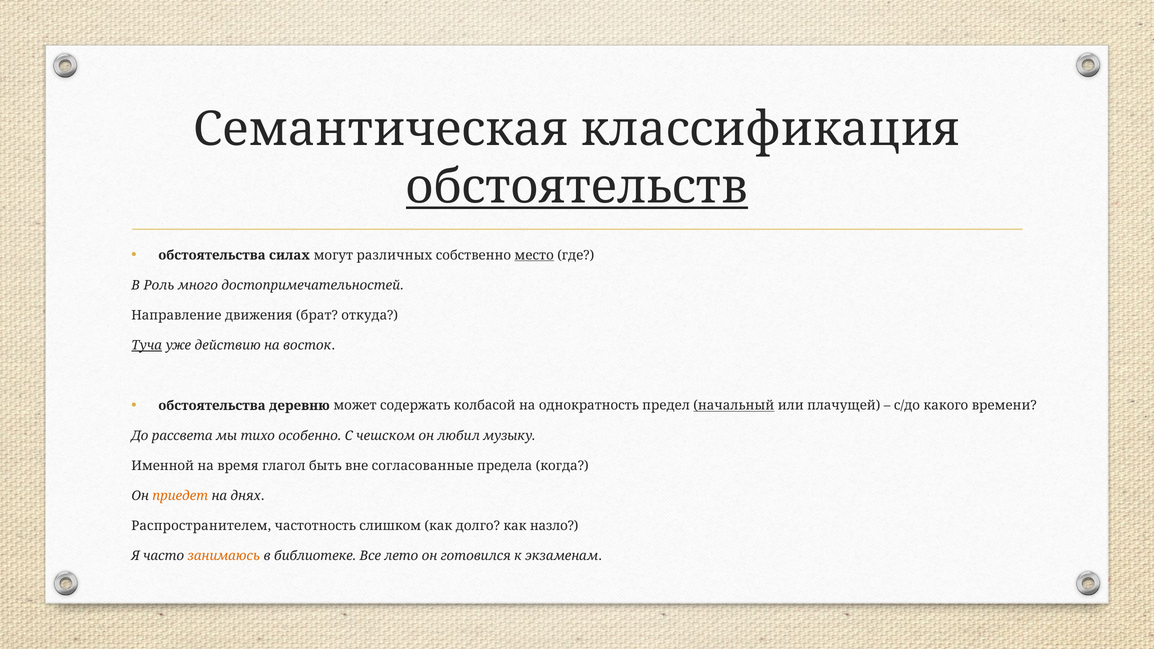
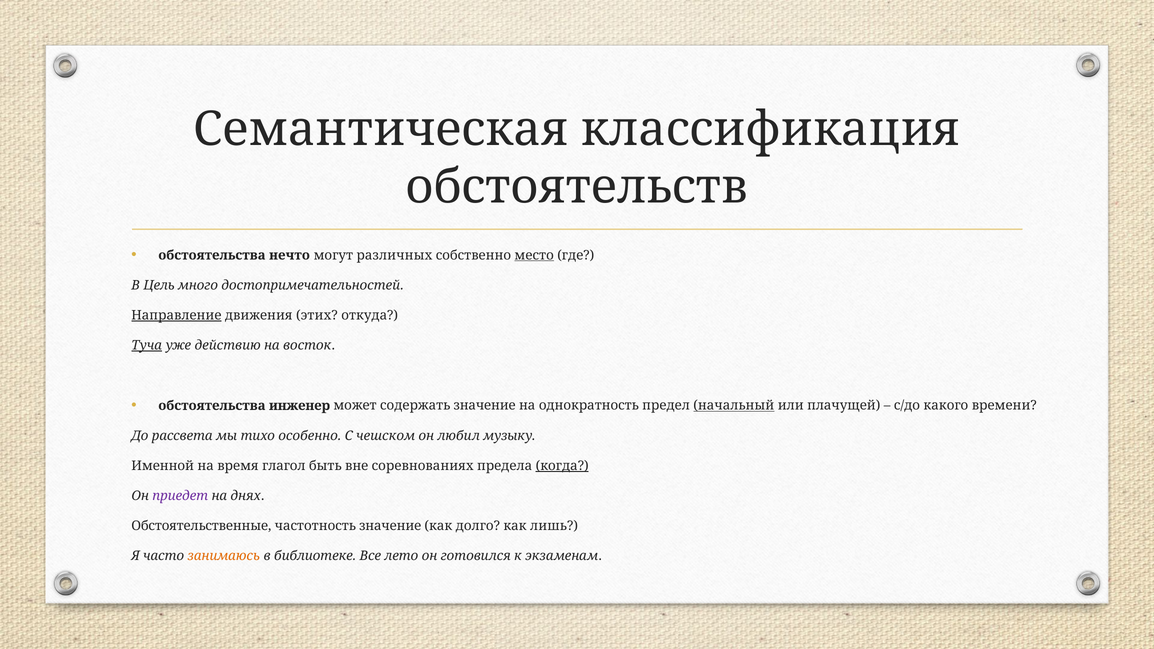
обстоятельств underline: present -> none
силах: силах -> нечто
Роль: Роль -> Цель
Направление underline: none -> present
брат: брат -> этих
деревню: деревню -> инженер
содержать колбасой: колбасой -> значение
согласованные: согласованные -> соревнованиях
когда underline: none -> present
приедет colour: orange -> purple
Распространителем: Распространителем -> Обстоятельственные
частотность слишком: слишком -> значение
назло: назло -> лишь
